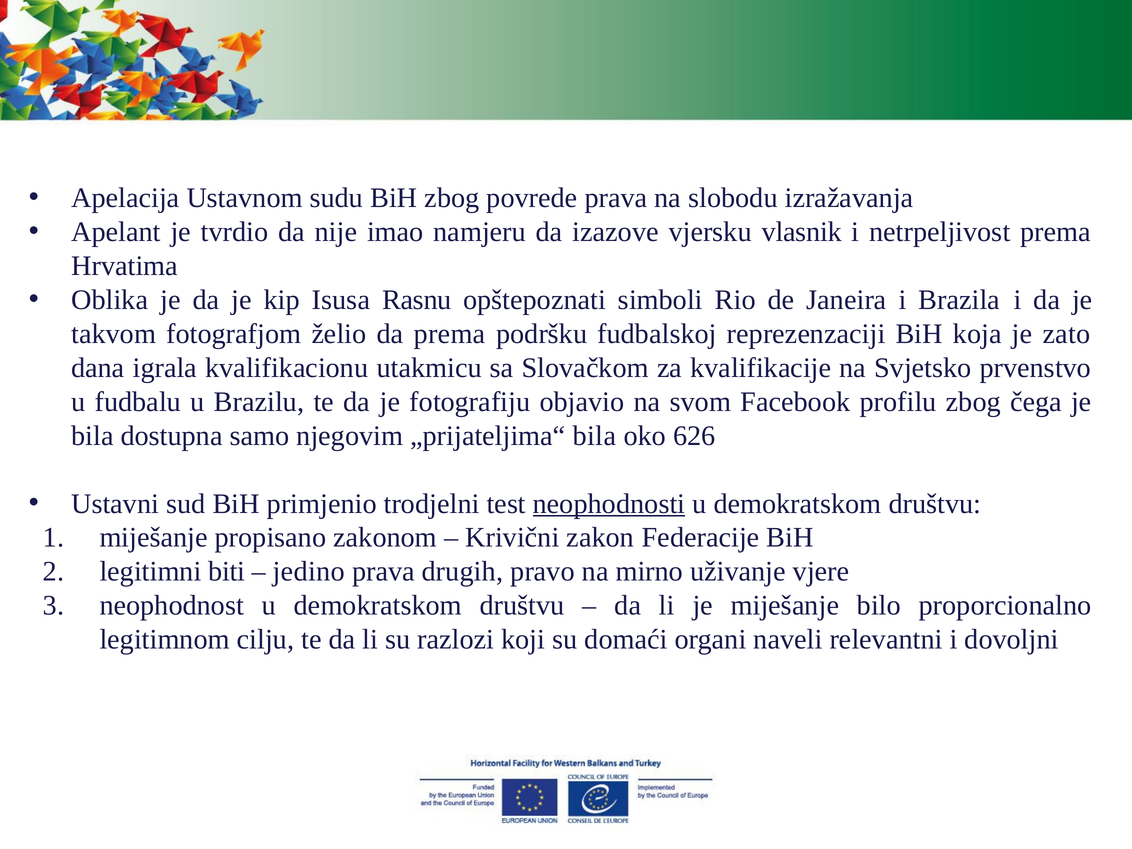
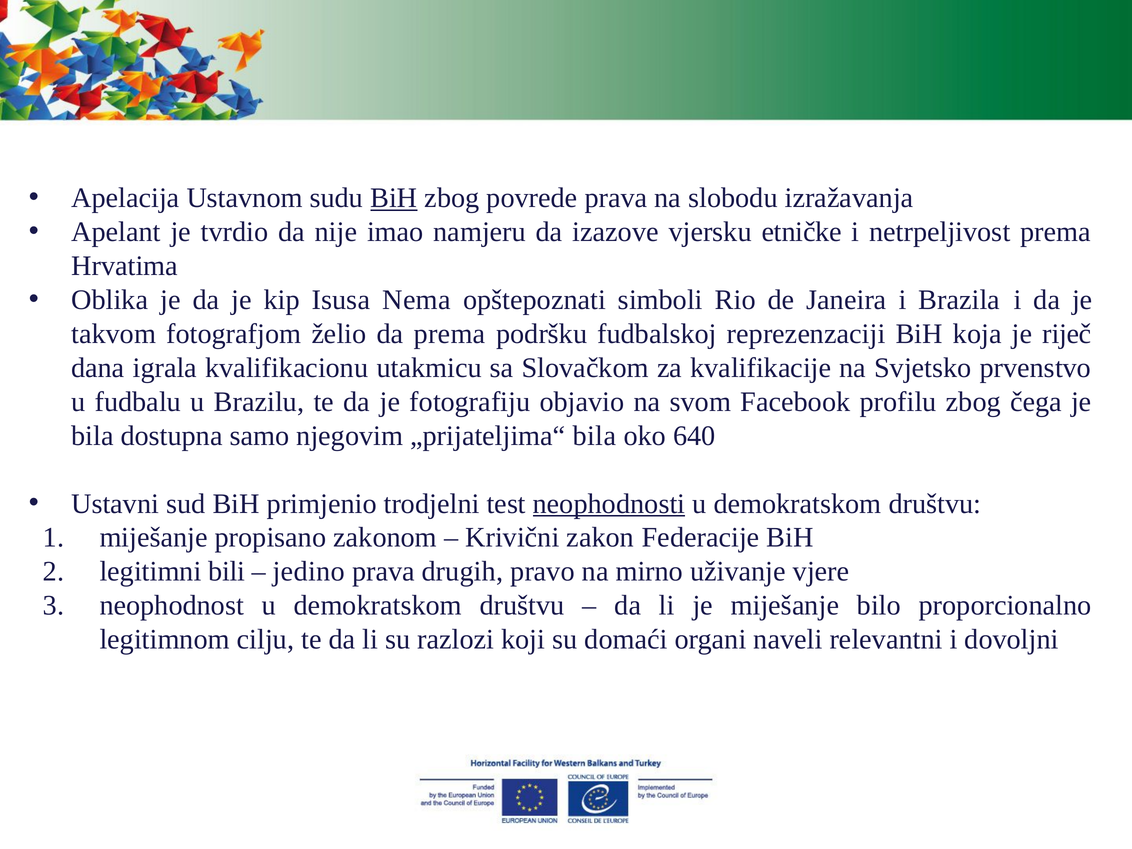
BiH at (394, 198) underline: none -> present
vlasnik: vlasnik -> etničke
Rasnu: Rasnu -> Nema
zato: zato -> riječ
626: 626 -> 640
biti: biti -> bili
